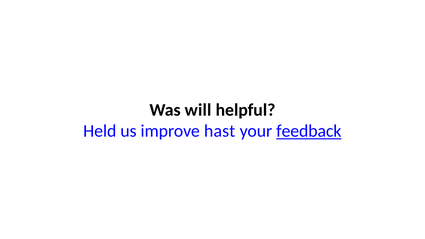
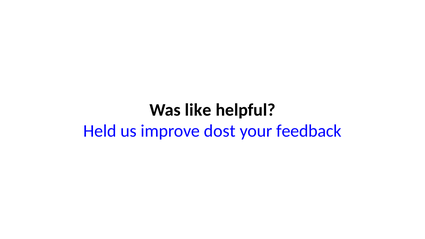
will: will -> like
hast: hast -> dost
feedback underline: present -> none
